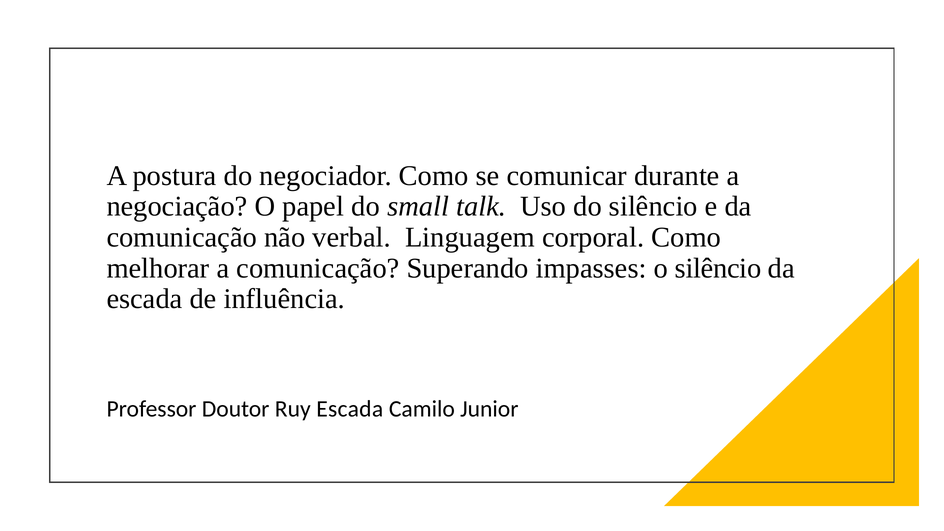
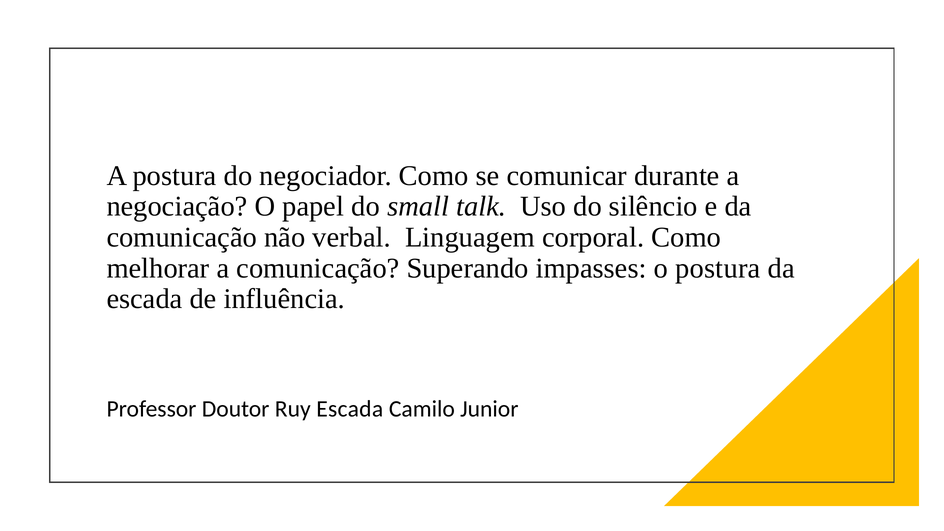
o silêncio: silêncio -> postura
